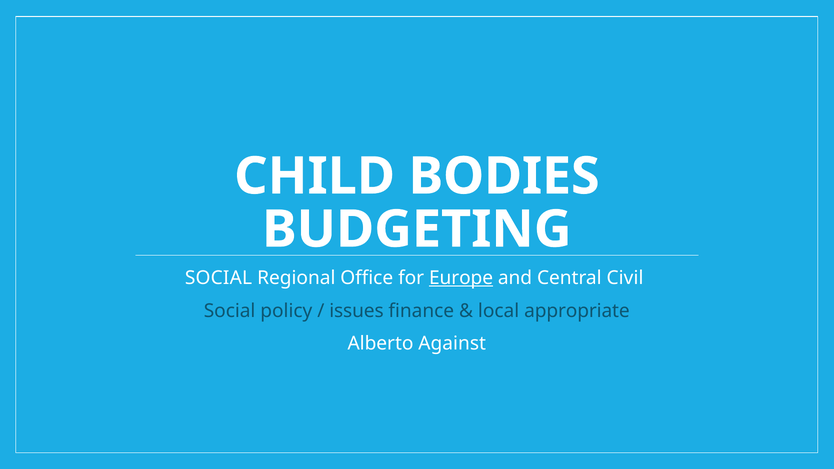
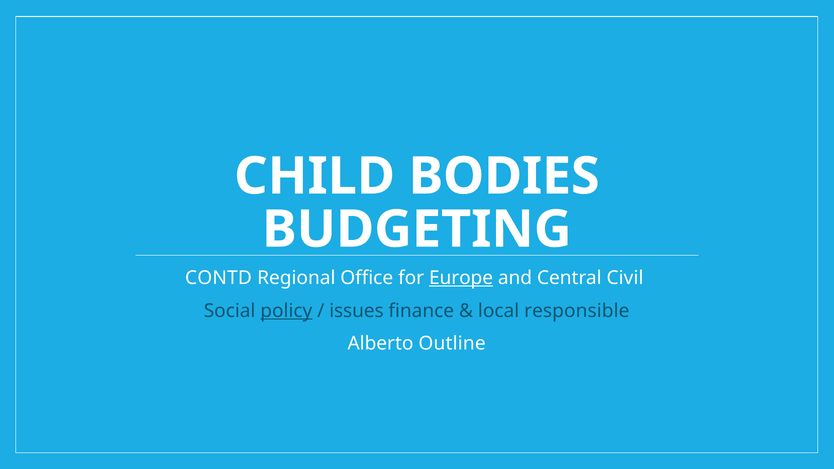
SOCIAL at (218, 278): SOCIAL -> CONTD
policy underline: none -> present
appropriate: appropriate -> responsible
Against: Against -> Outline
